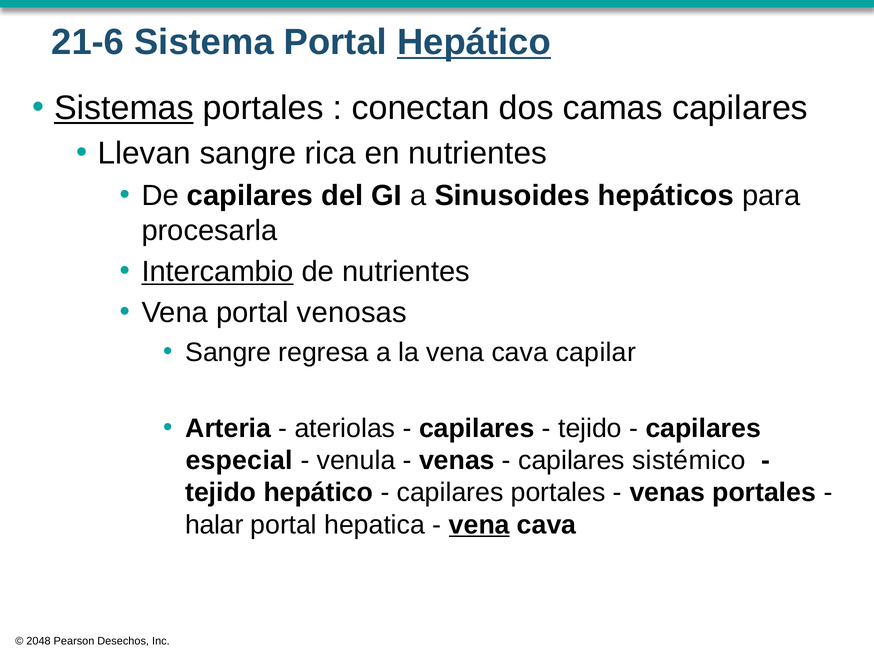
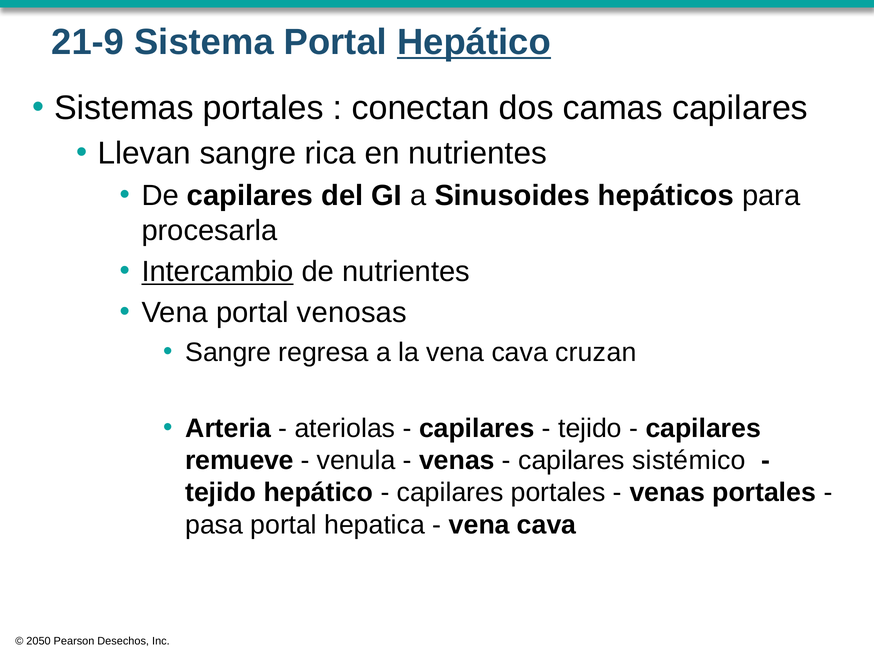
21-6: 21-6 -> 21-9
Sistemas underline: present -> none
capilar: capilar -> cruzan
especial: especial -> remueve
halar: halar -> pasa
vena at (479, 524) underline: present -> none
2048: 2048 -> 2050
